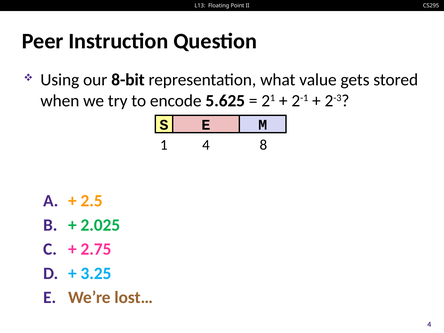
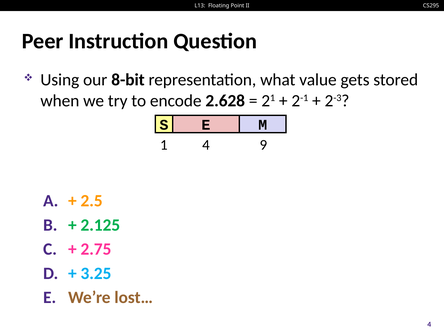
5.625: 5.625 -> 2.628
8: 8 -> 9
2.025: 2.025 -> 2.125
